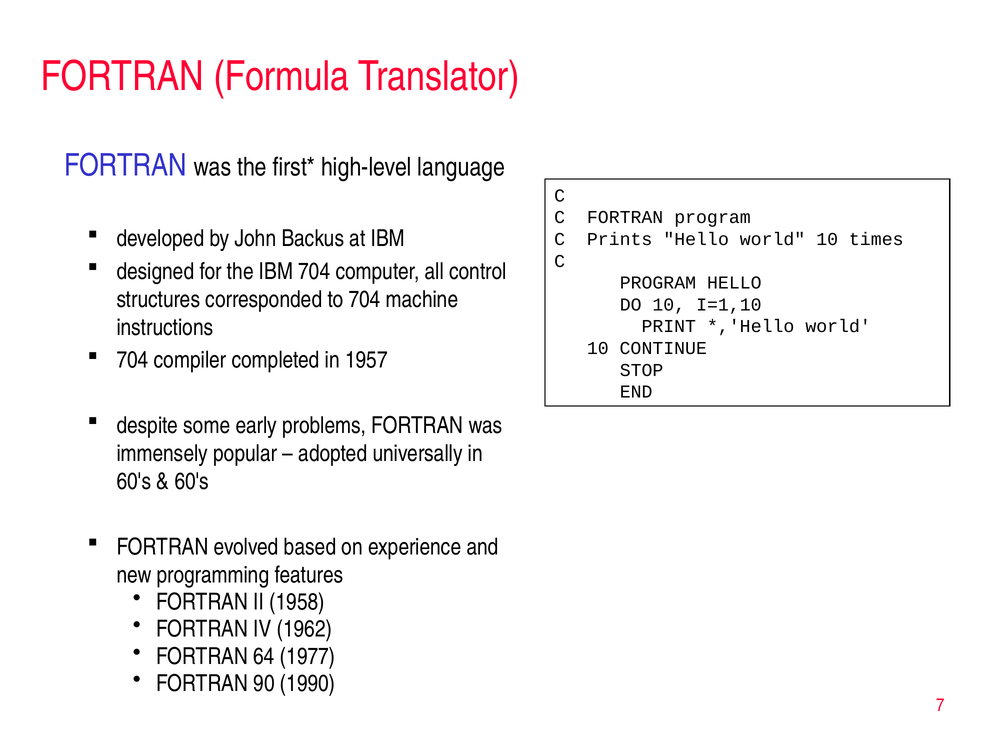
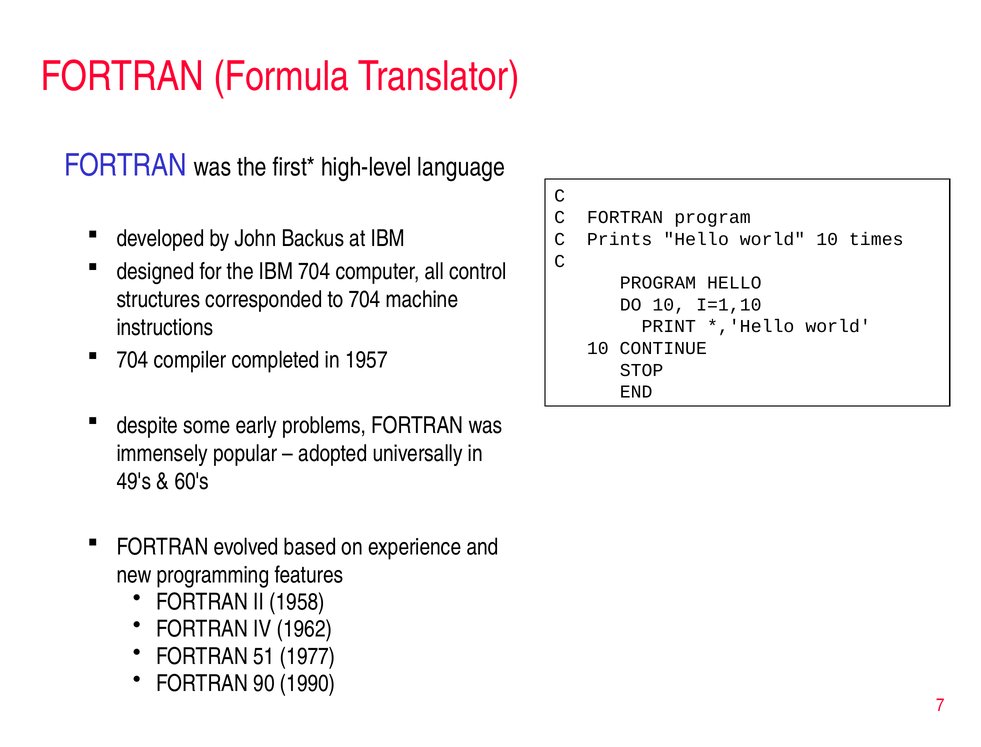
60's at (134, 482): 60's -> 49's
64: 64 -> 51
